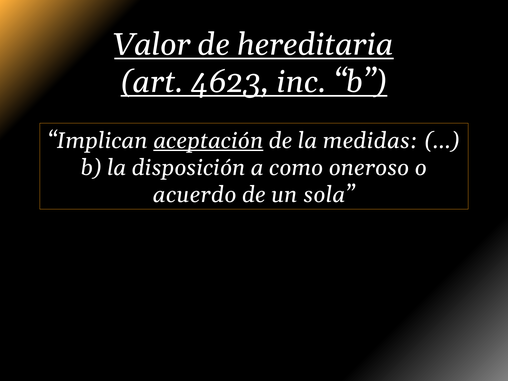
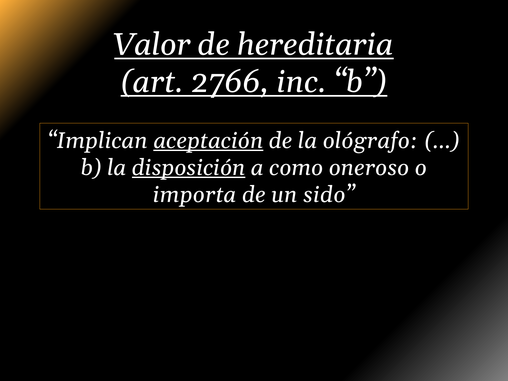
4623: 4623 -> 2766
medidas: medidas -> ológrafo
disposición underline: none -> present
acuerdo: acuerdo -> importa
sola: sola -> sido
